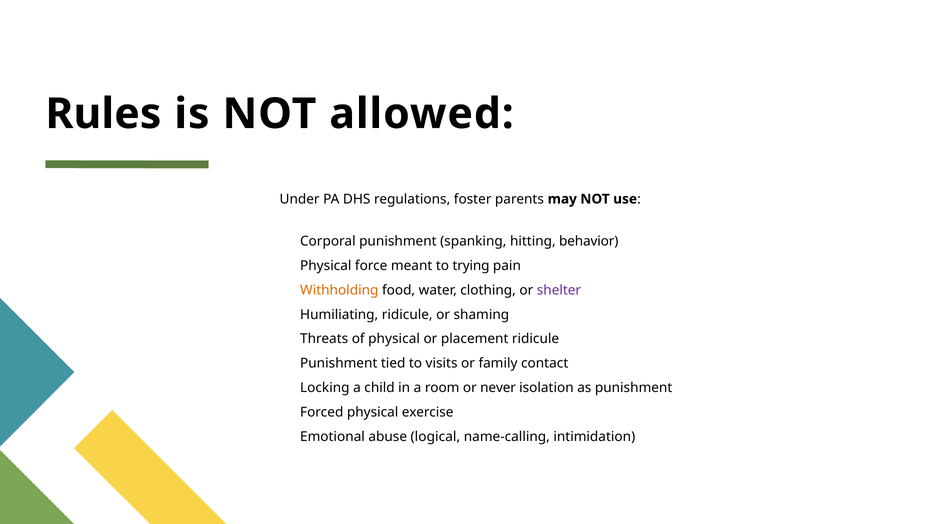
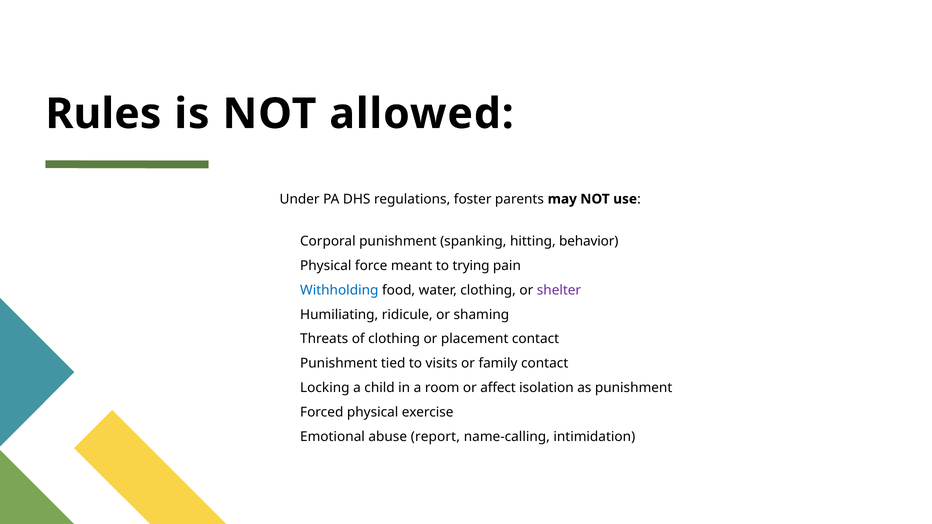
Withholding colour: orange -> blue
of physical: physical -> clothing
placement ridicule: ridicule -> contact
never: never -> affect
logical: logical -> report
